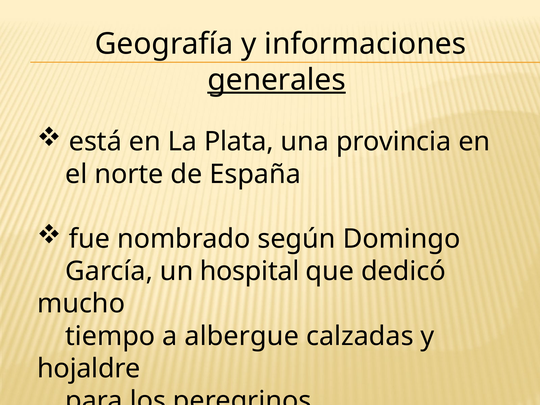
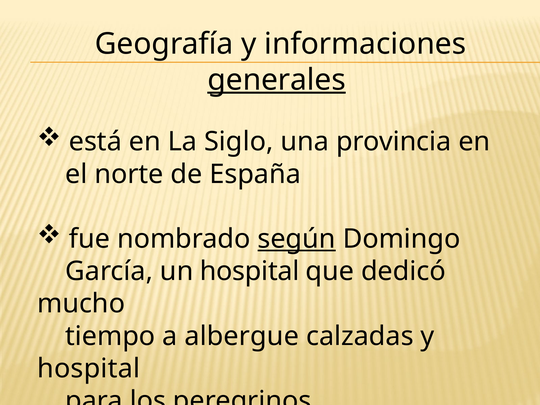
Plata: Plata -> Siglo
según underline: none -> present
hojaldre at (89, 369): hojaldre -> hospital
